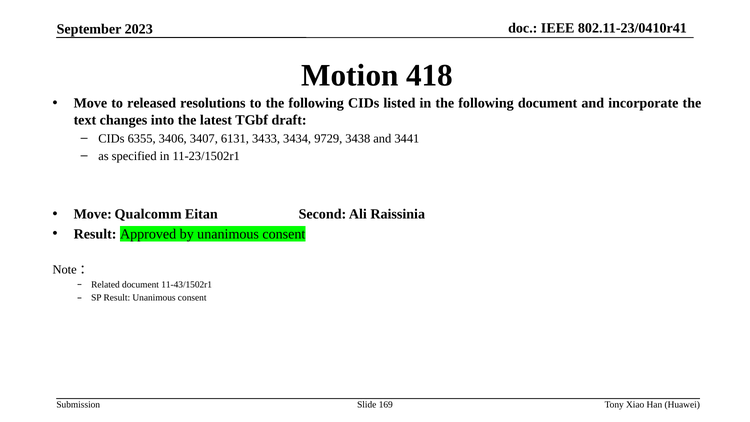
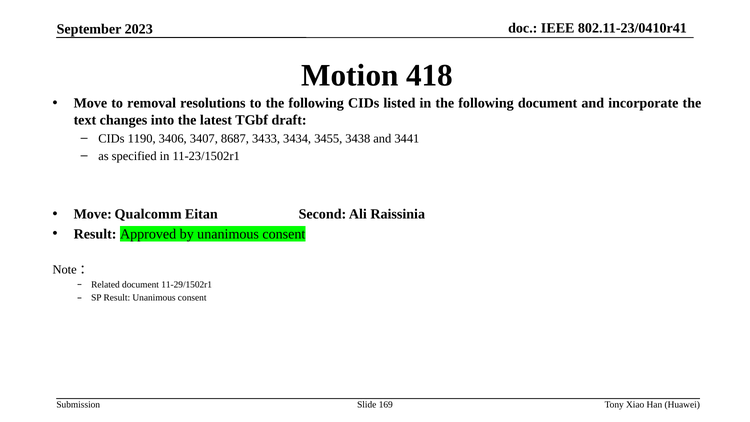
released: released -> removal
6355: 6355 -> 1190
6131: 6131 -> 8687
9729: 9729 -> 3455
11-43/1502r1: 11-43/1502r1 -> 11-29/1502r1
